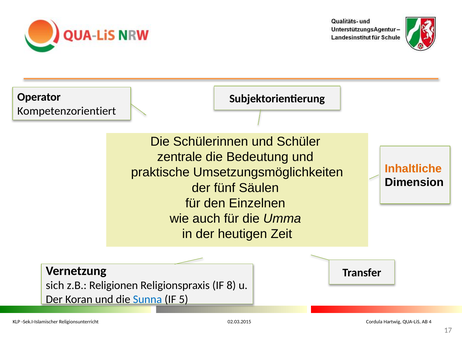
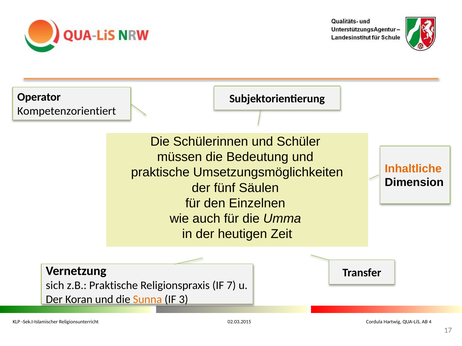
zentrale: zentrale -> müssen
z.B Religionen: Religionen -> Praktische
8: 8 -> 7
Sunna colour: blue -> orange
5: 5 -> 3
